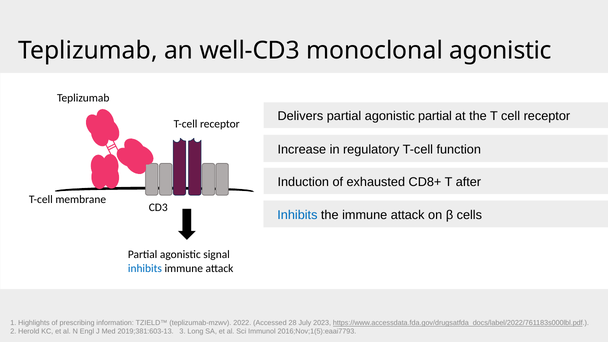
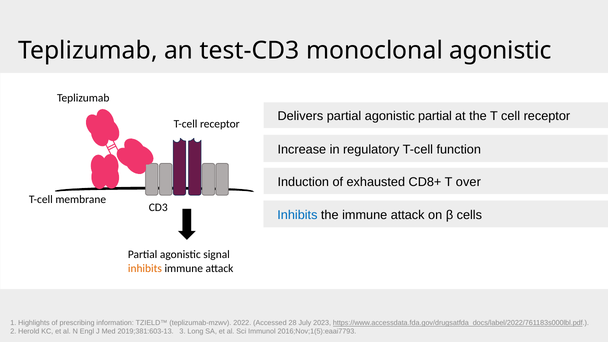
well-CD3: well-CD3 -> test-CD3
after: after -> over
inhibits at (145, 268) colour: blue -> orange
